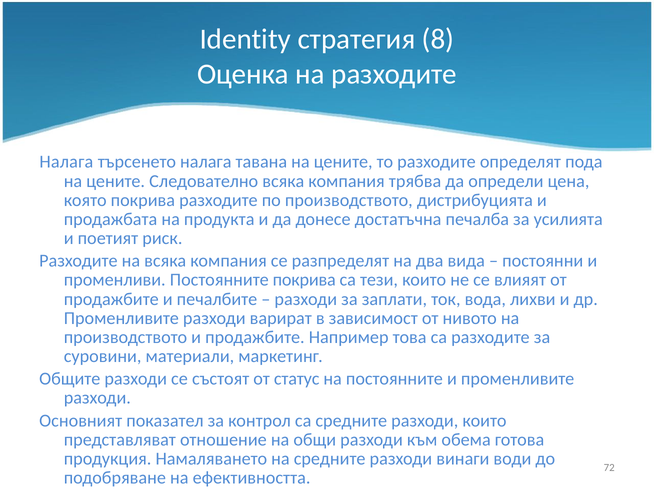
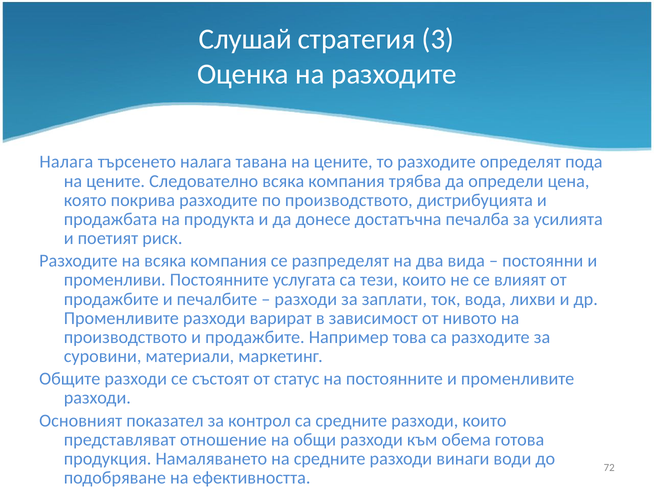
Identity: Identity -> Слушай
8: 8 -> 3
Постоянните покрива: покрива -> услугата
